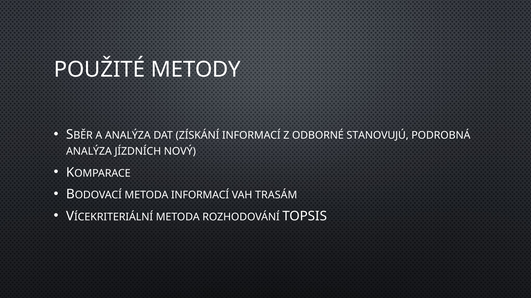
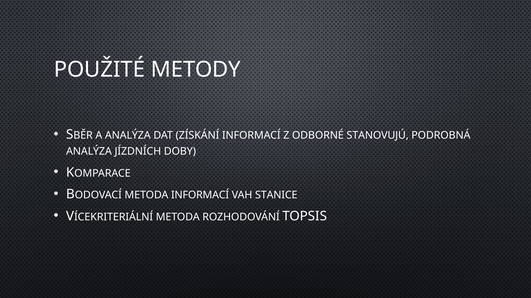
NOVÝ: NOVÝ -> DOBY
TRASÁM: TRASÁM -> STANICE
